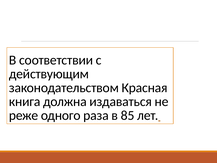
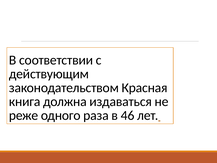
85: 85 -> 46
